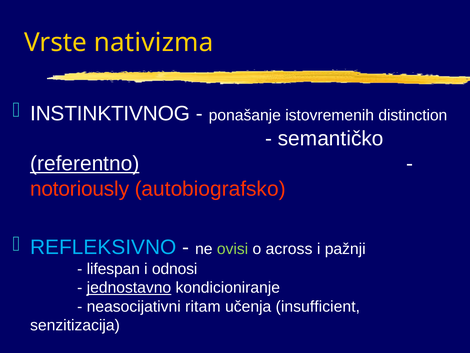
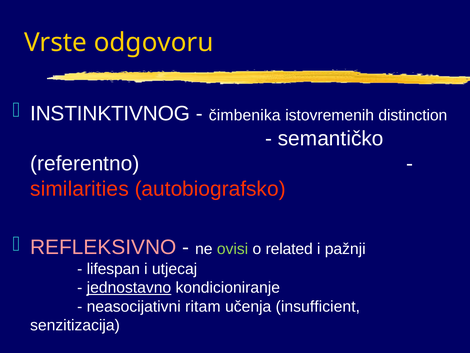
nativizma: nativizma -> odgovoru
ponašanje: ponašanje -> čimbenika
referentno underline: present -> none
notoriously: notoriously -> similarities
REFLEKSIVNO colour: light blue -> pink
across: across -> related
odnosi: odnosi -> utjecaj
